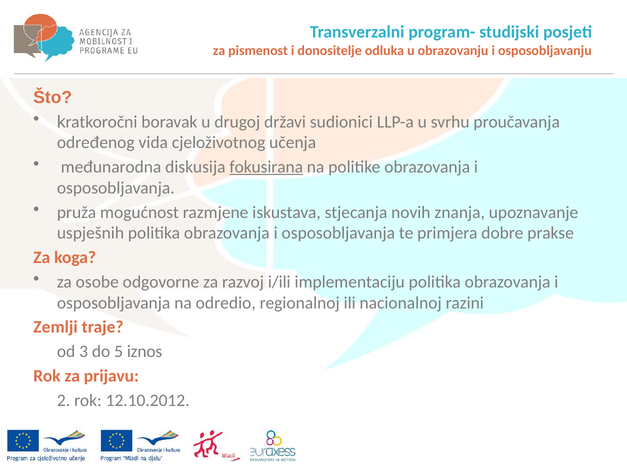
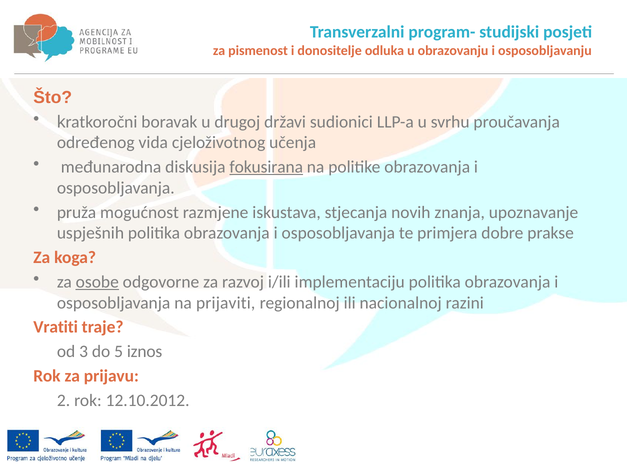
osobe underline: none -> present
odredio: odredio -> prijaviti
Zemlji: Zemlji -> Vratiti
